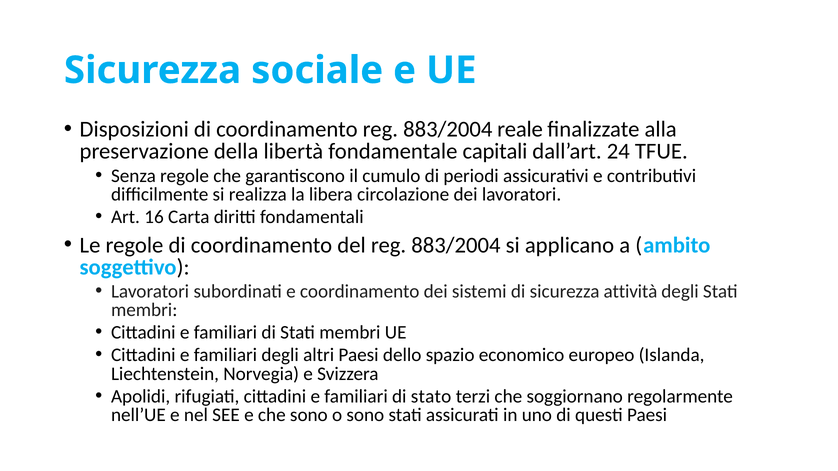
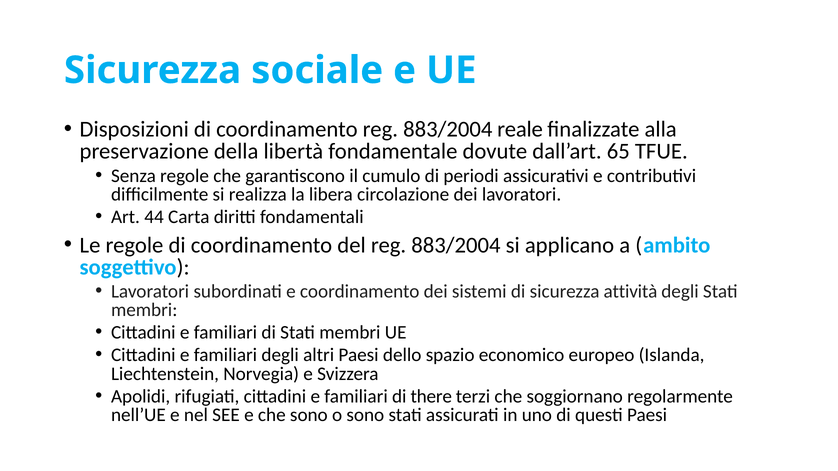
capitali: capitali -> dovute
24: 24 -> 65
16: 16 -> 44
stato: stato -> there
